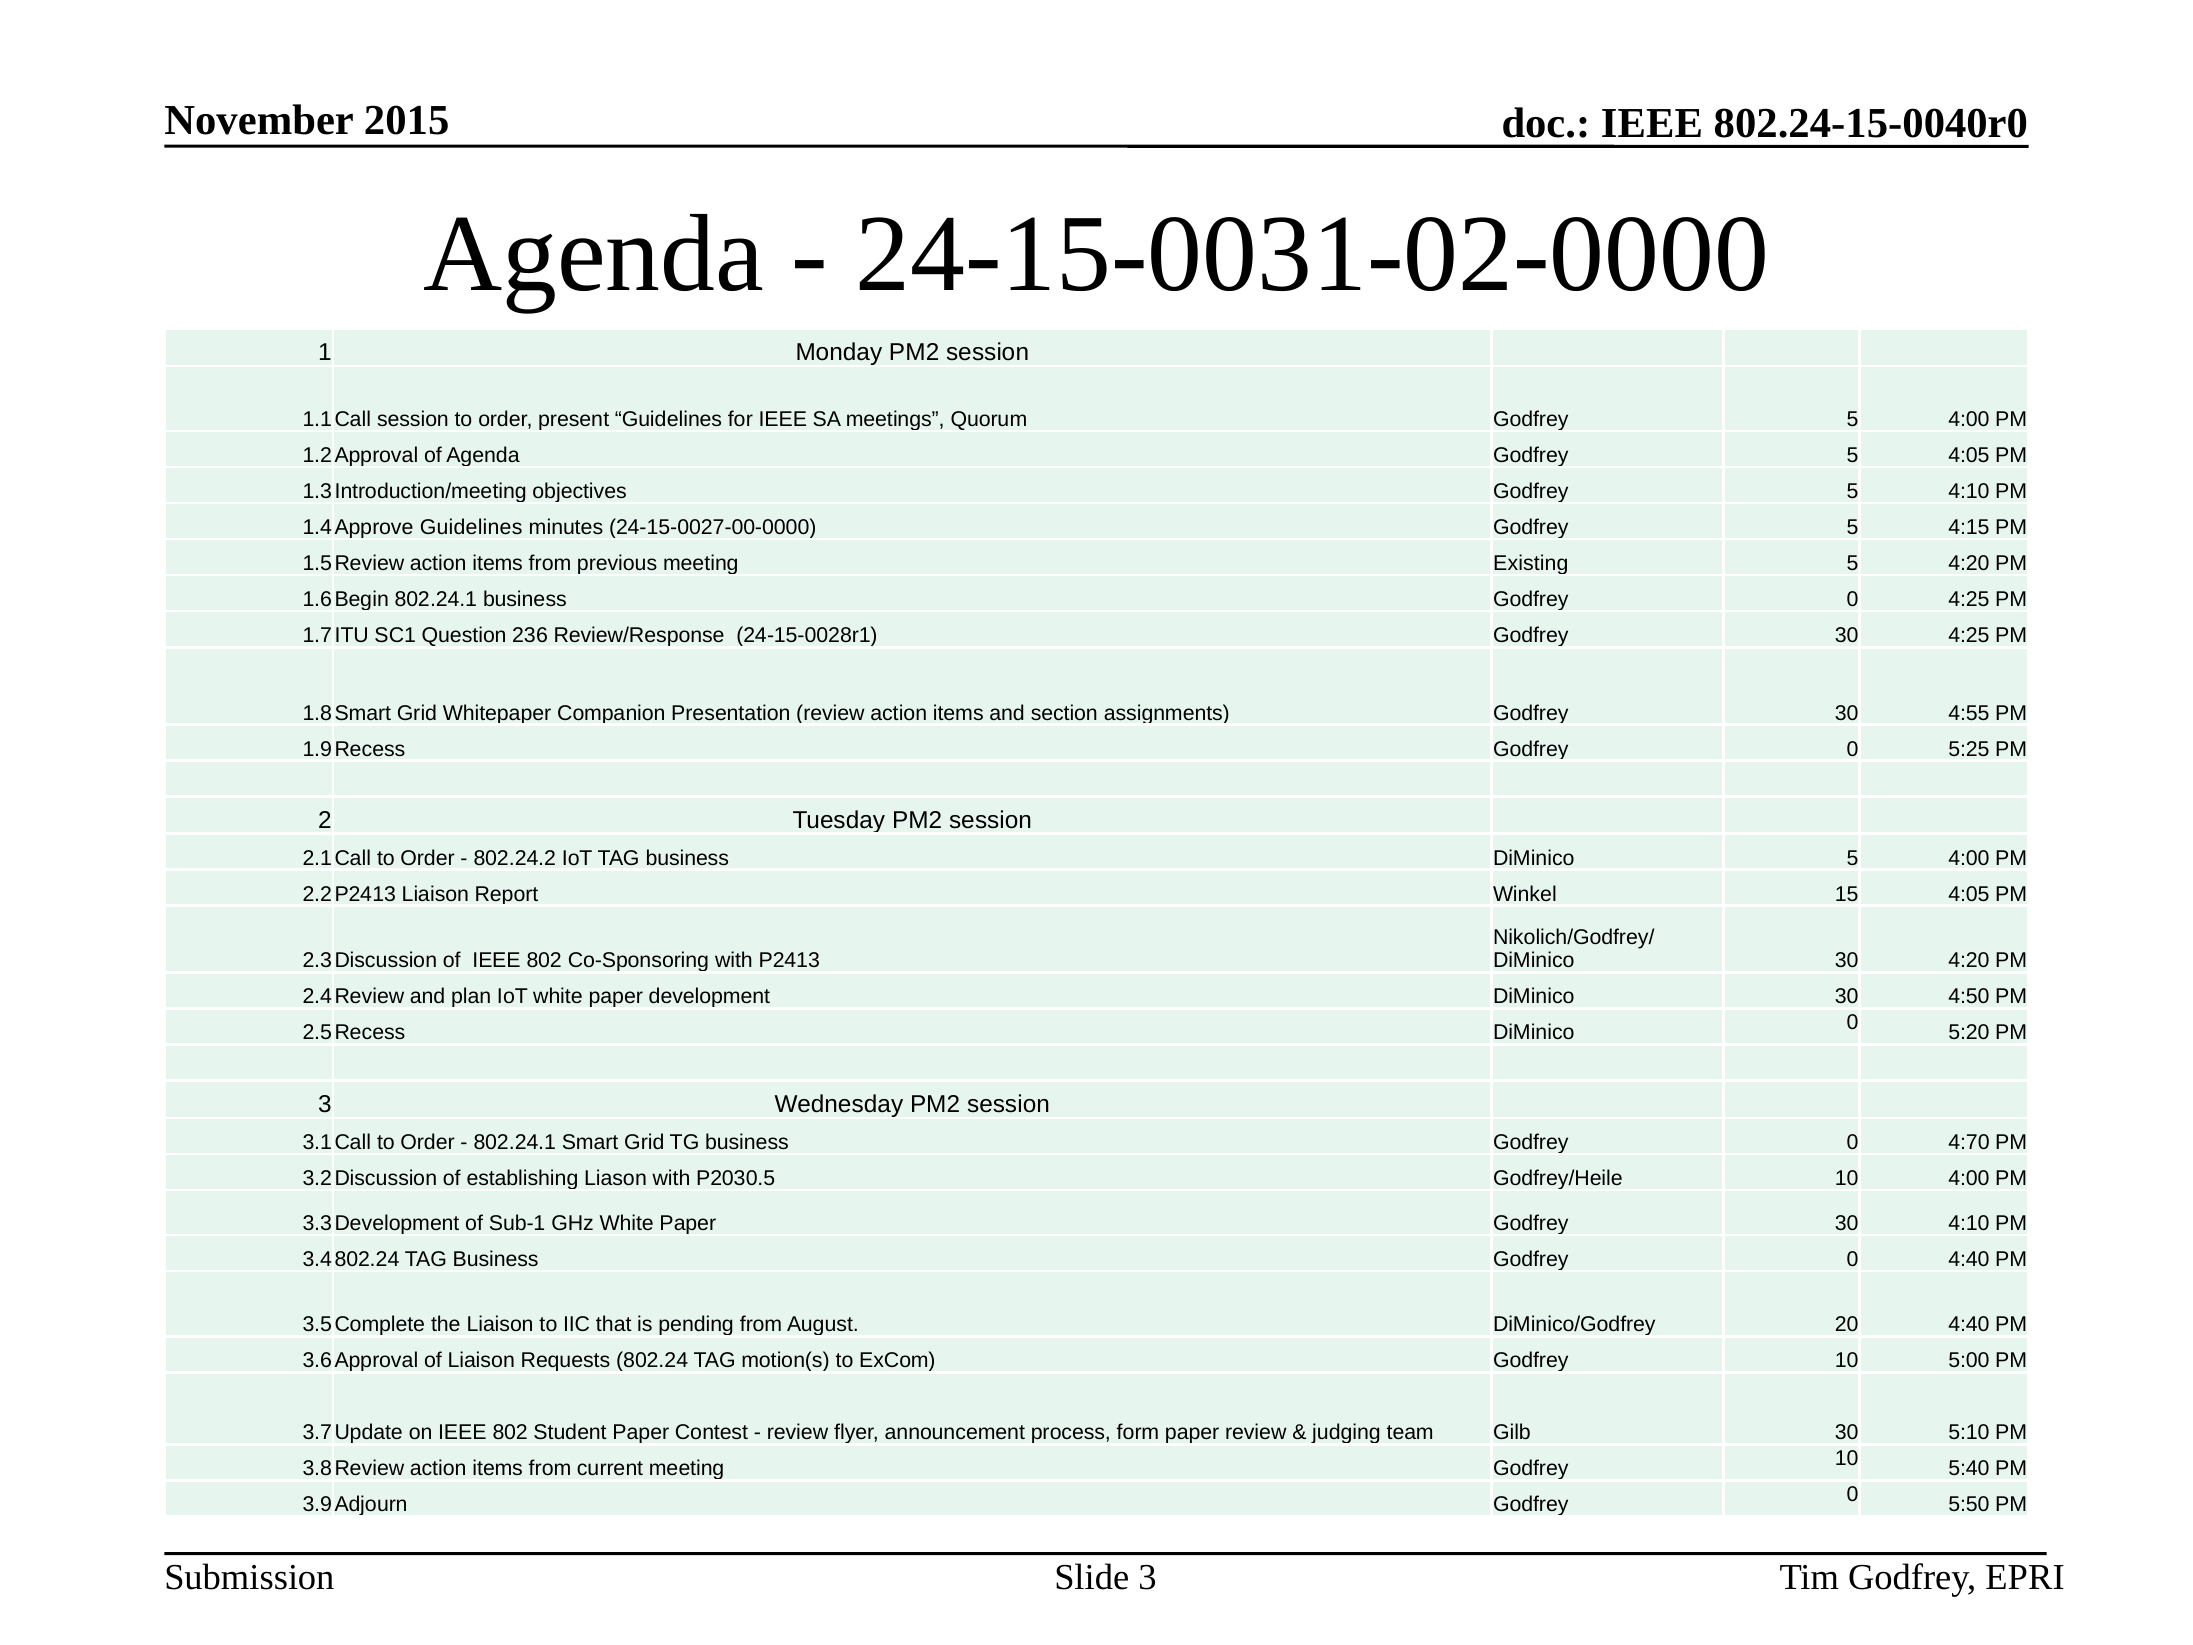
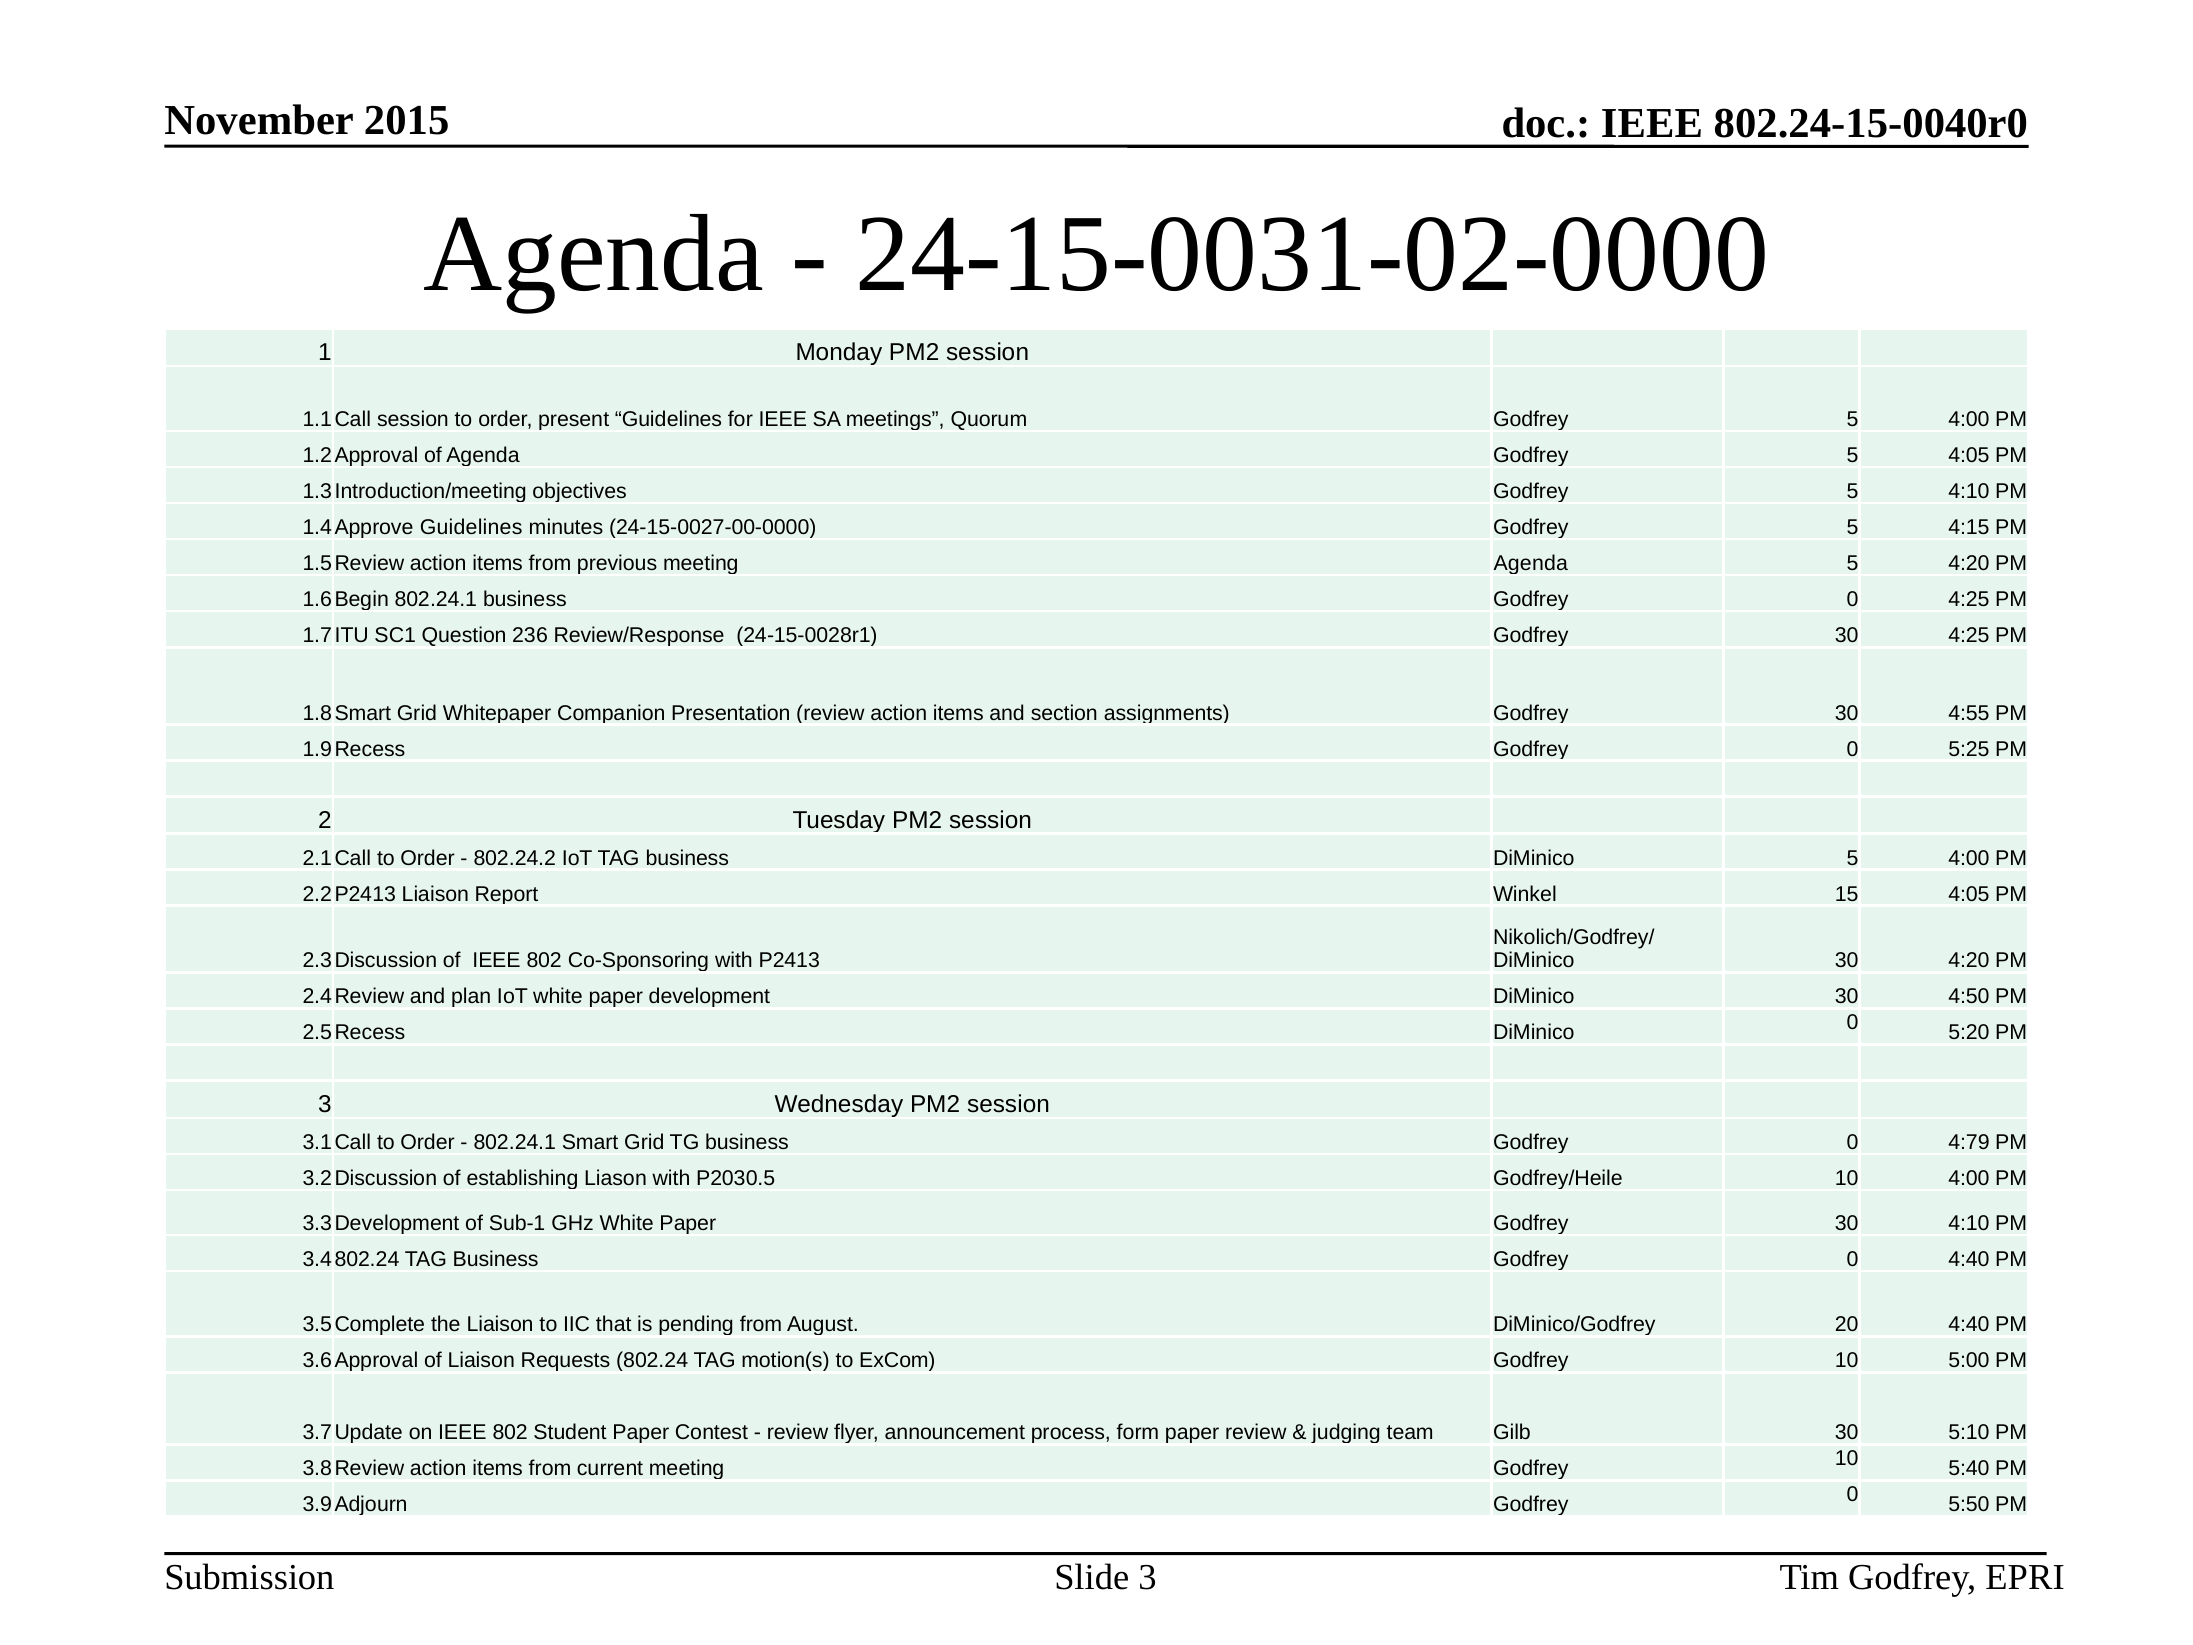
meeting Existing: Existing -> Agenda
4:70: 4:70 -> 4:79
